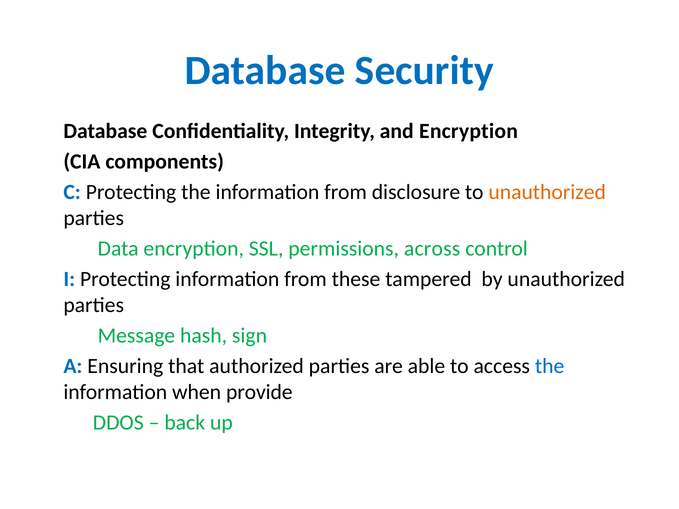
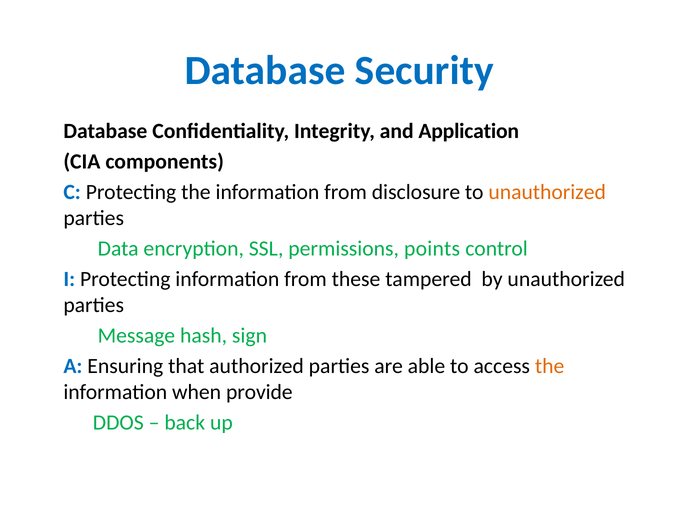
and Encryption: Encryption -> Application
across: across -> points
the at (550, 366) colour: blue -> orange
